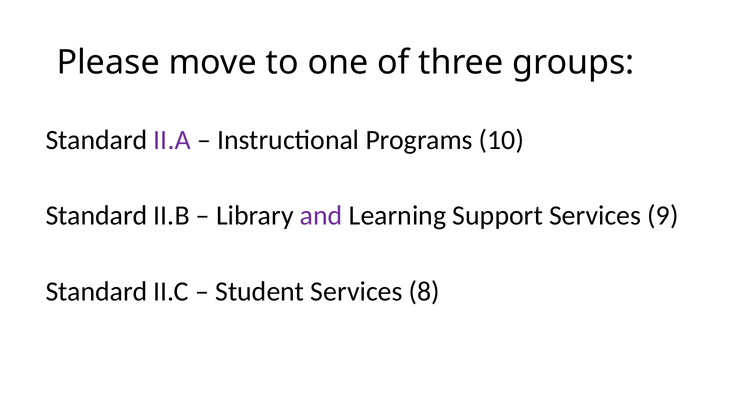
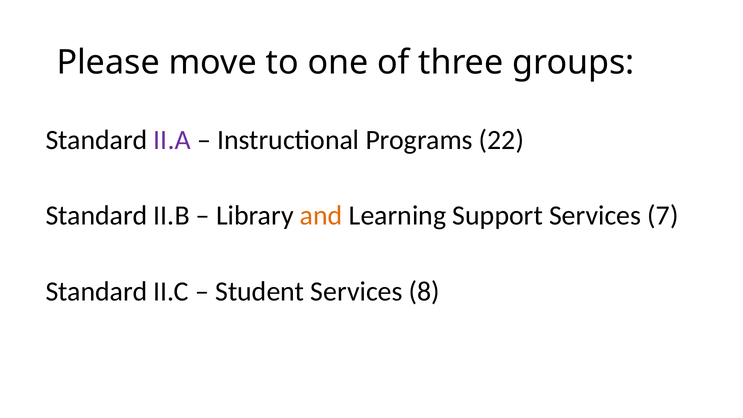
10: 10 -> 22
and colour: purple -> orange
9: 9 -> 7
